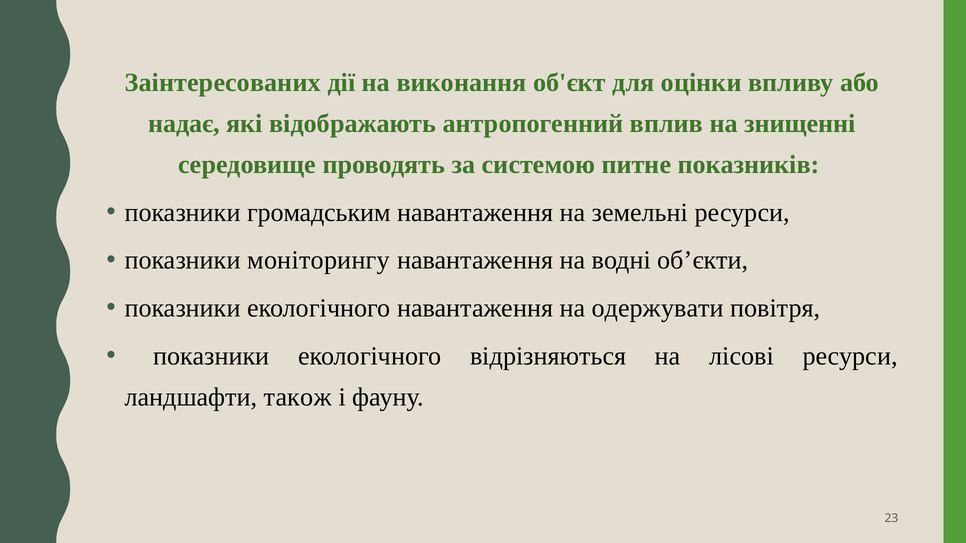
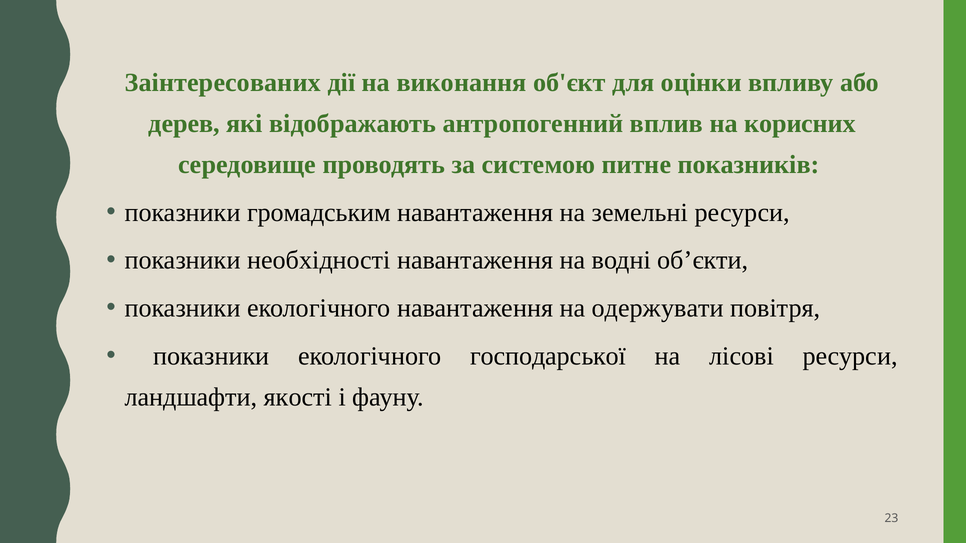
надає: надає -> дерев
знищенні: знищенні -> корисних
моніторингу: моніторингу -> необхідності
відрізняються: відрізняються -> господарської
також: також -> якості
